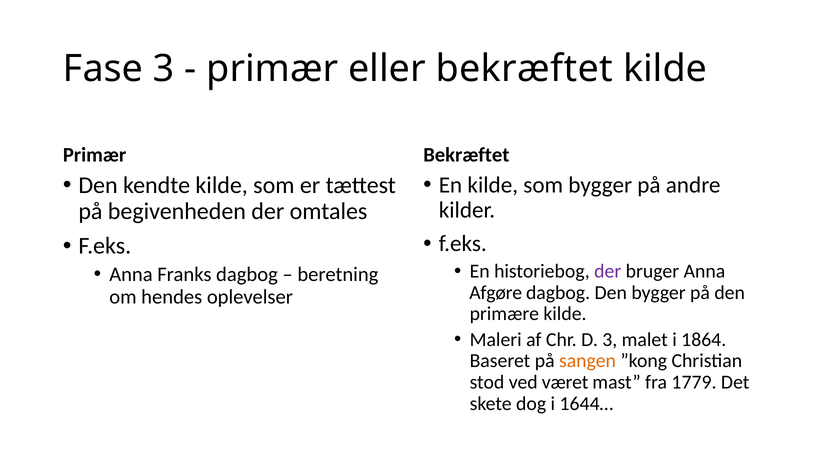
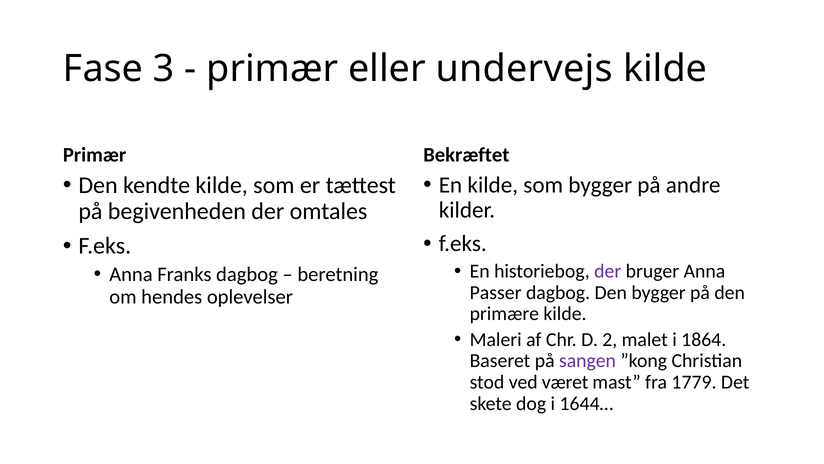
eller bekræftet: bekræftet -> undervejs
Afgøre: Afgøre -> Passer
D 3: 3 -> 2
sangen colour: orange -> purple
